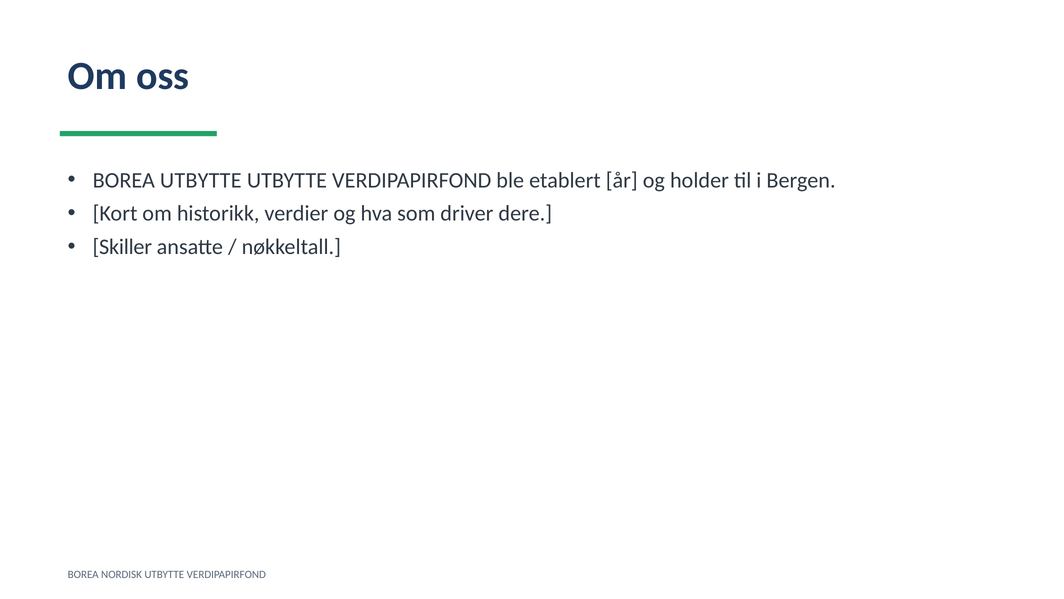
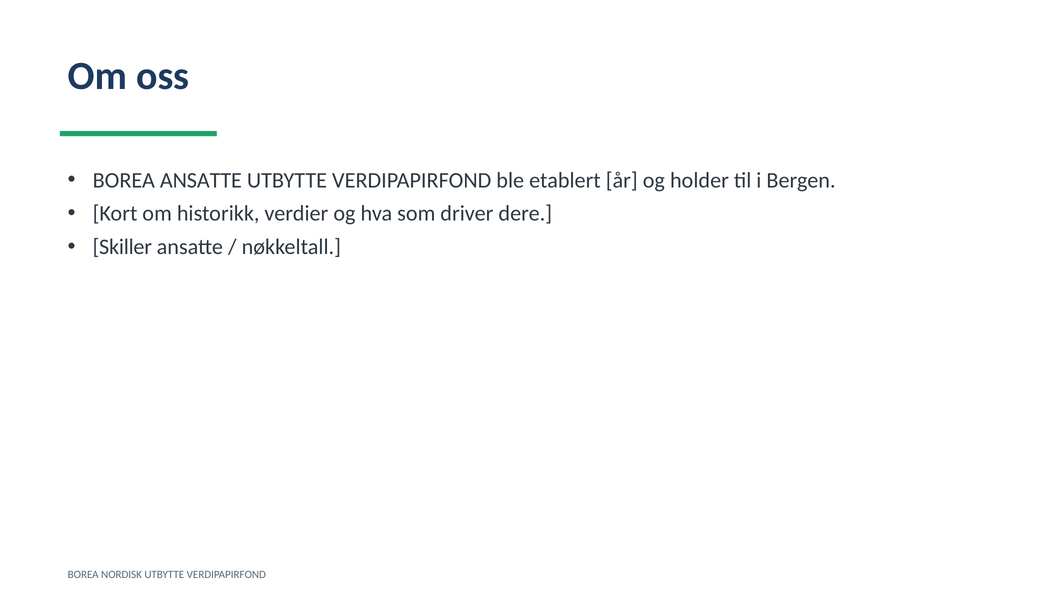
BOREA UTBYTTE: UTBYTTE -> ANSATTE
